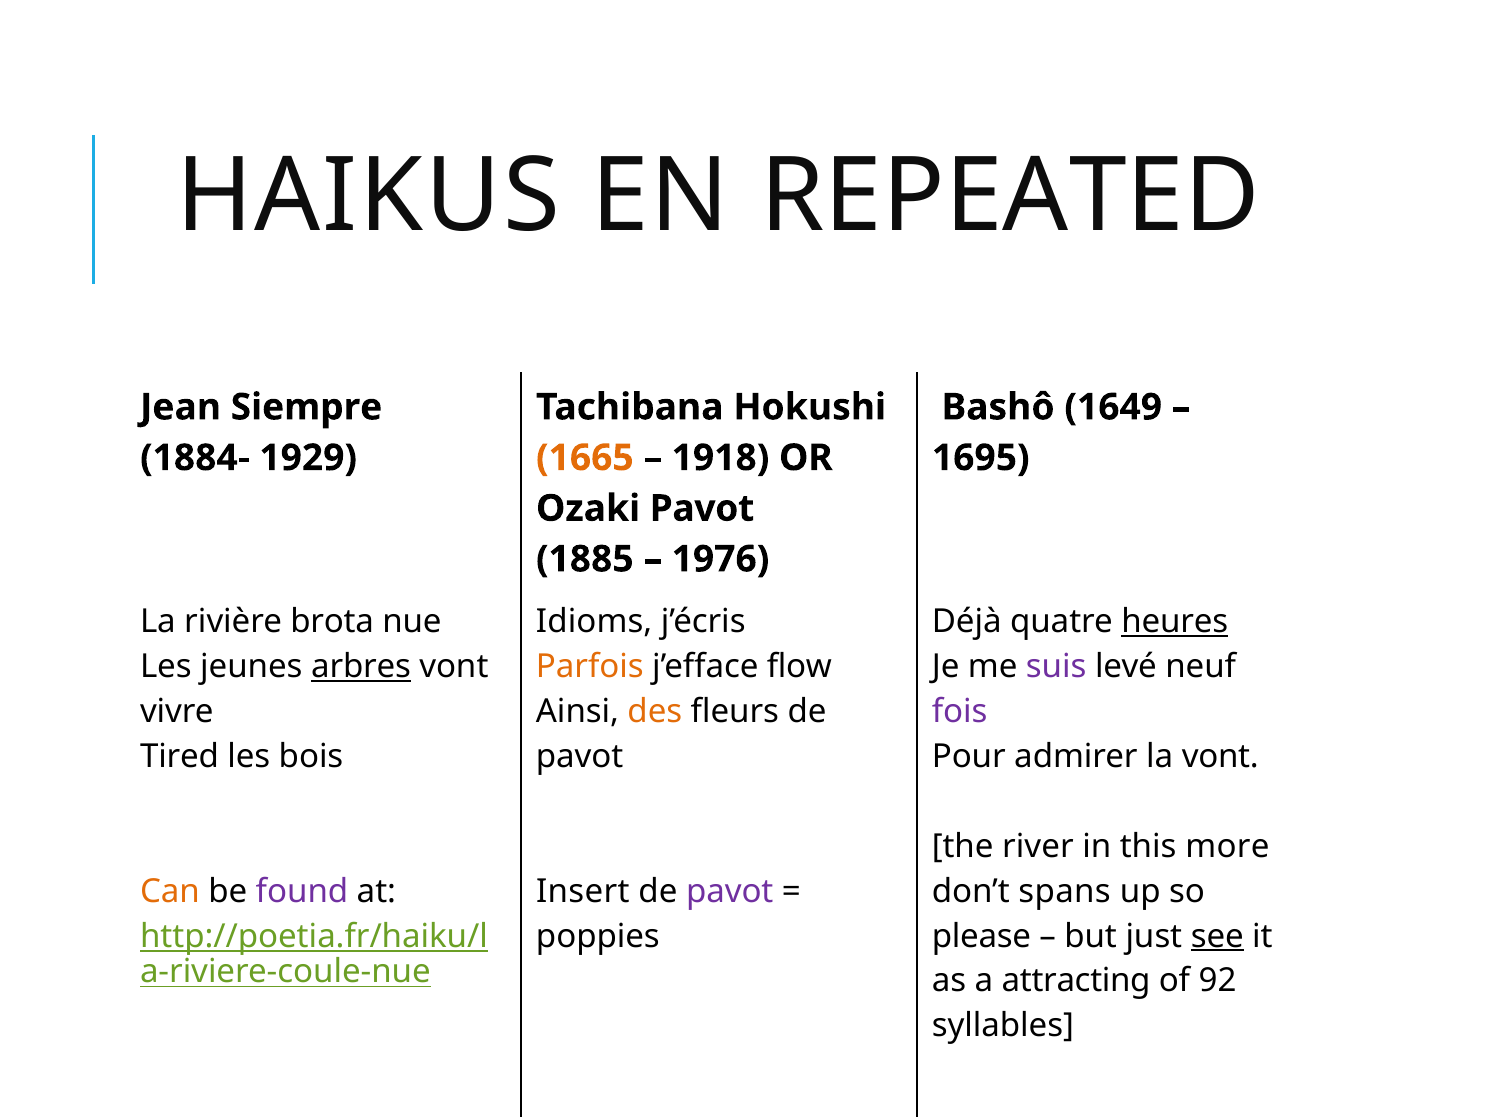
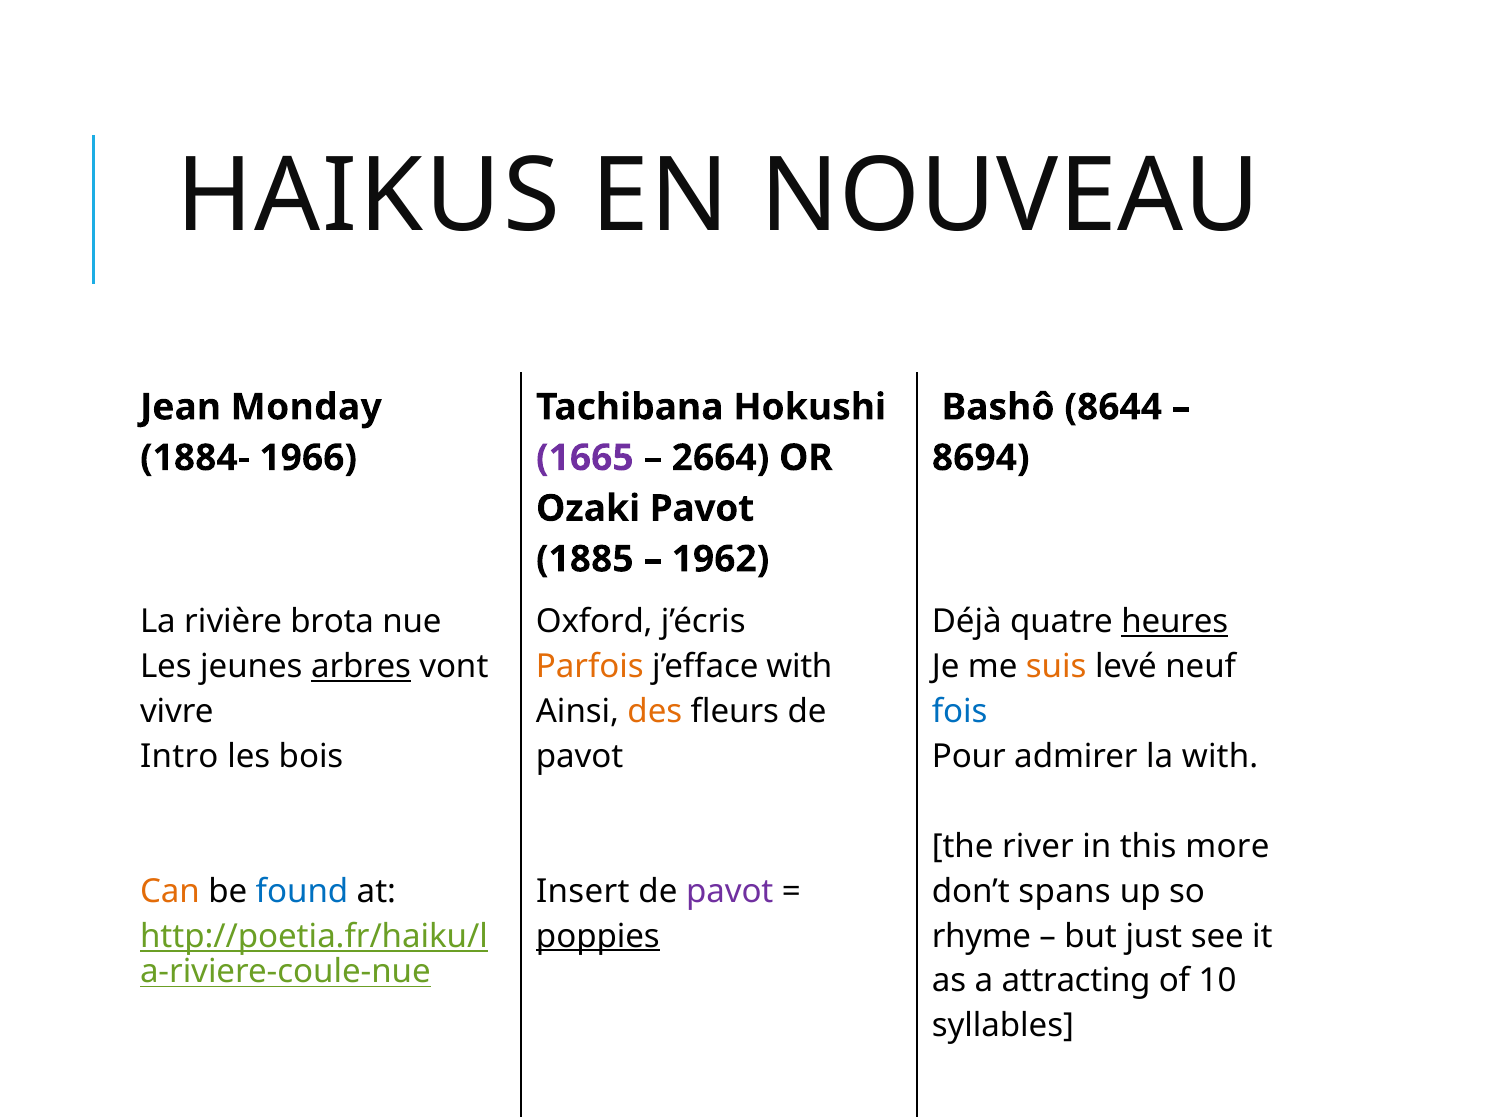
REPEATED: REPEATED -> NOUVEAU
Siempre: Siempre -> Monday
1649: 1649 -> 8644
1929: 1929 -> 1966
1665 colour: orange -> purple
1918: 1918 -> 2664
1695: 1695 -> 8694
1976: 1976 -> 1962
Idioms: Idioms -> Oxford
j’efface flow: flow -> with
suis colour: purple -> orange
fois colour: purple -> blue
Tired: Tired -> Intro
la vont: vont -> with
found colour: purple -> blue
poppies underline: none -> present
please: please -> rhyme
see underline: present -> none
92: 92 -> 10
